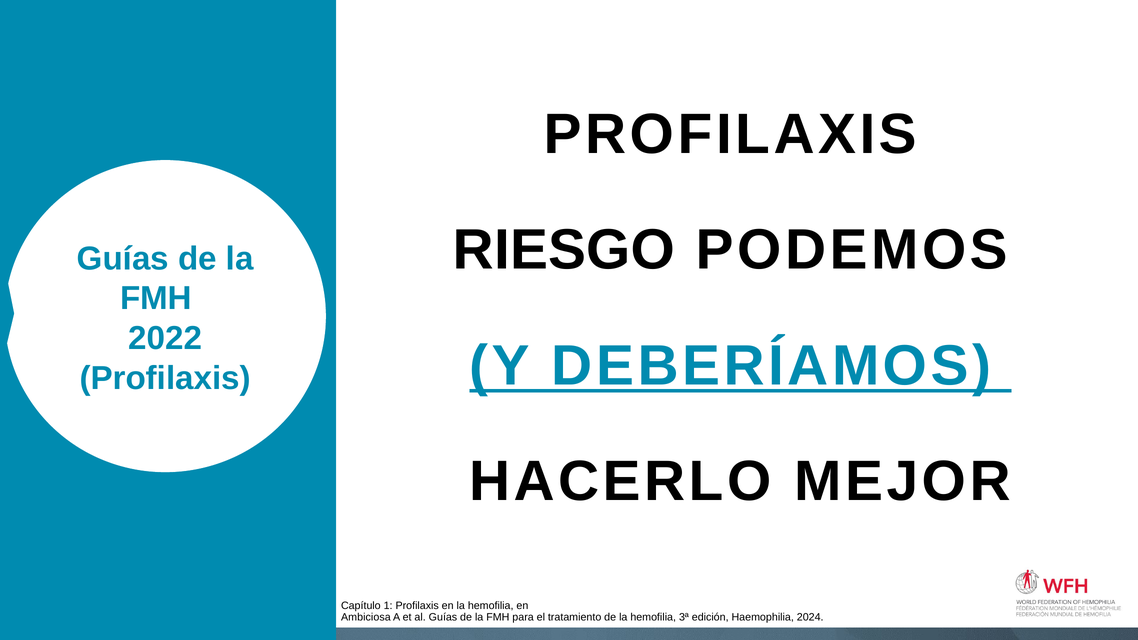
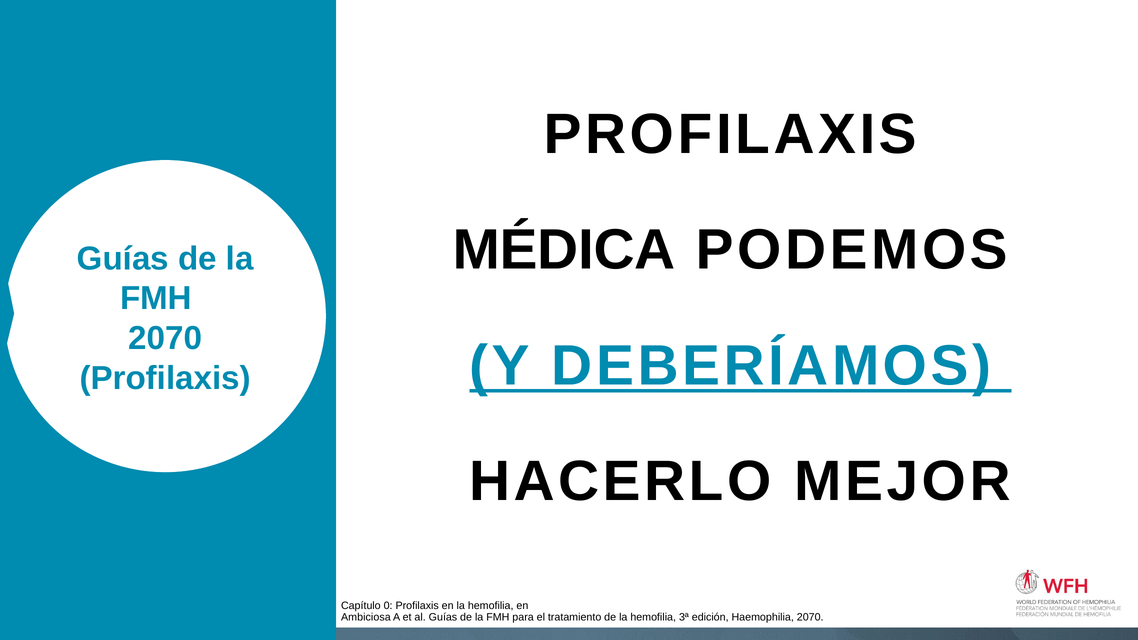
RIESGO: RIESGO -> MÉDICA
2022 at (165, 338): 2022 -> 2070
1: 1 -> 0
Haemophilia 2024: 2024 -> 2070
